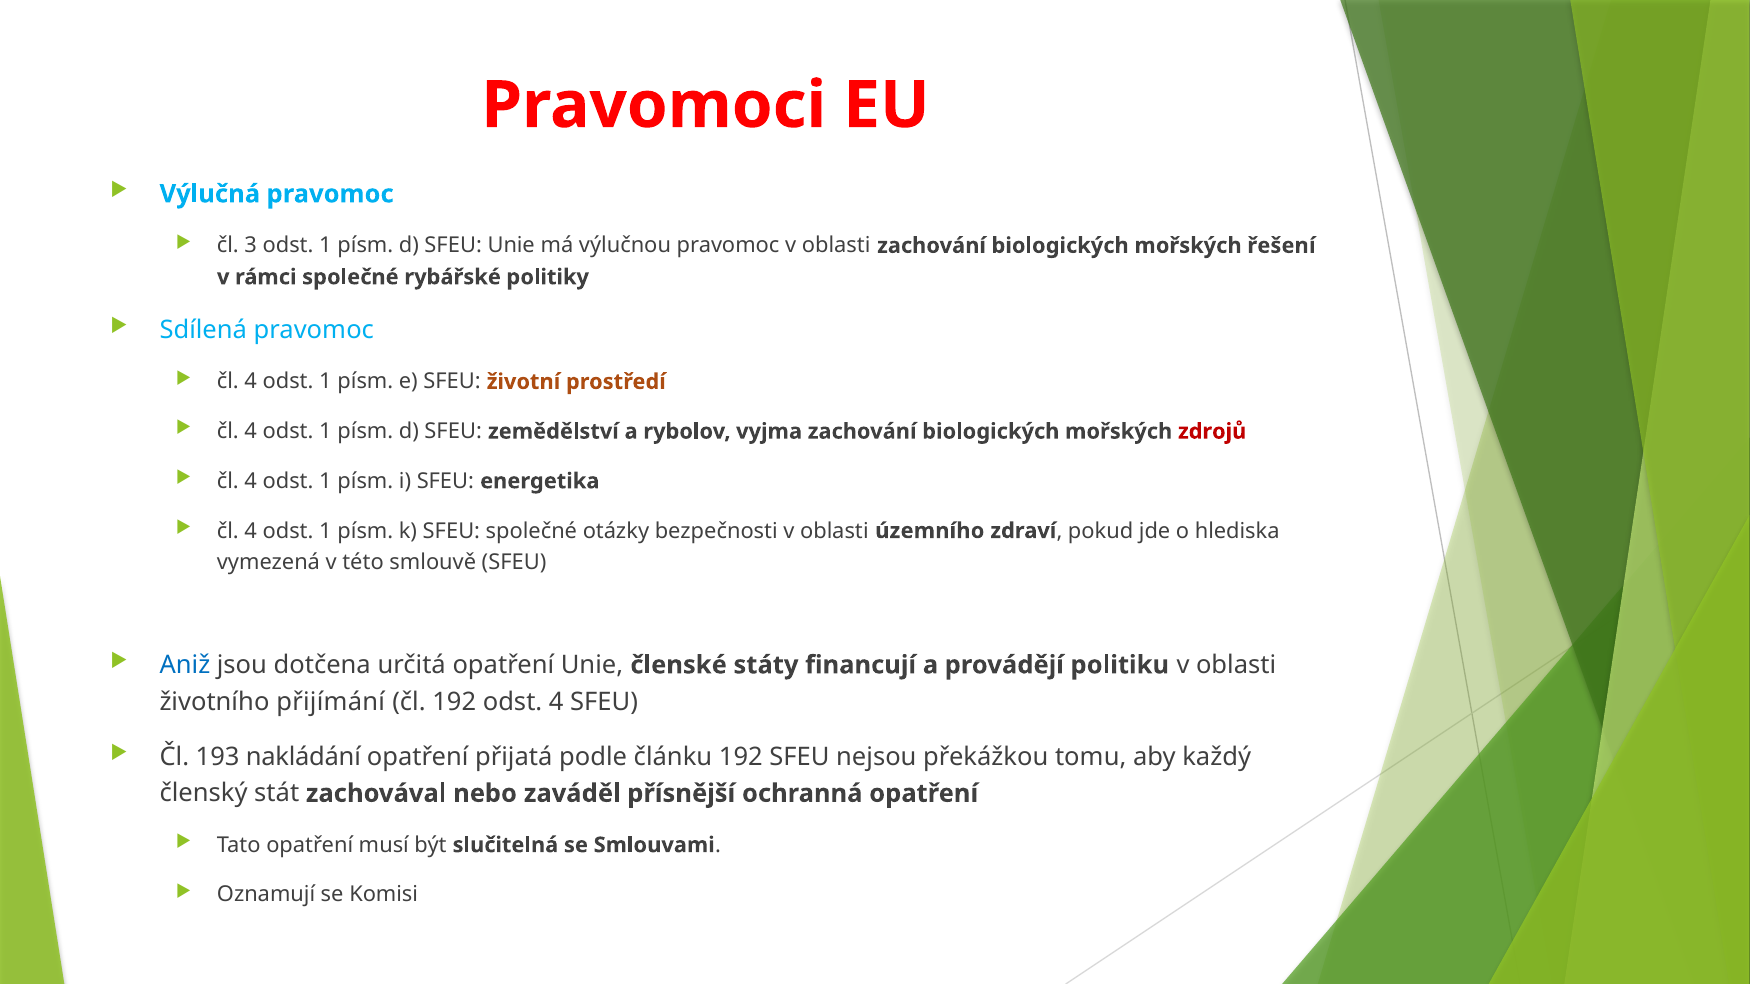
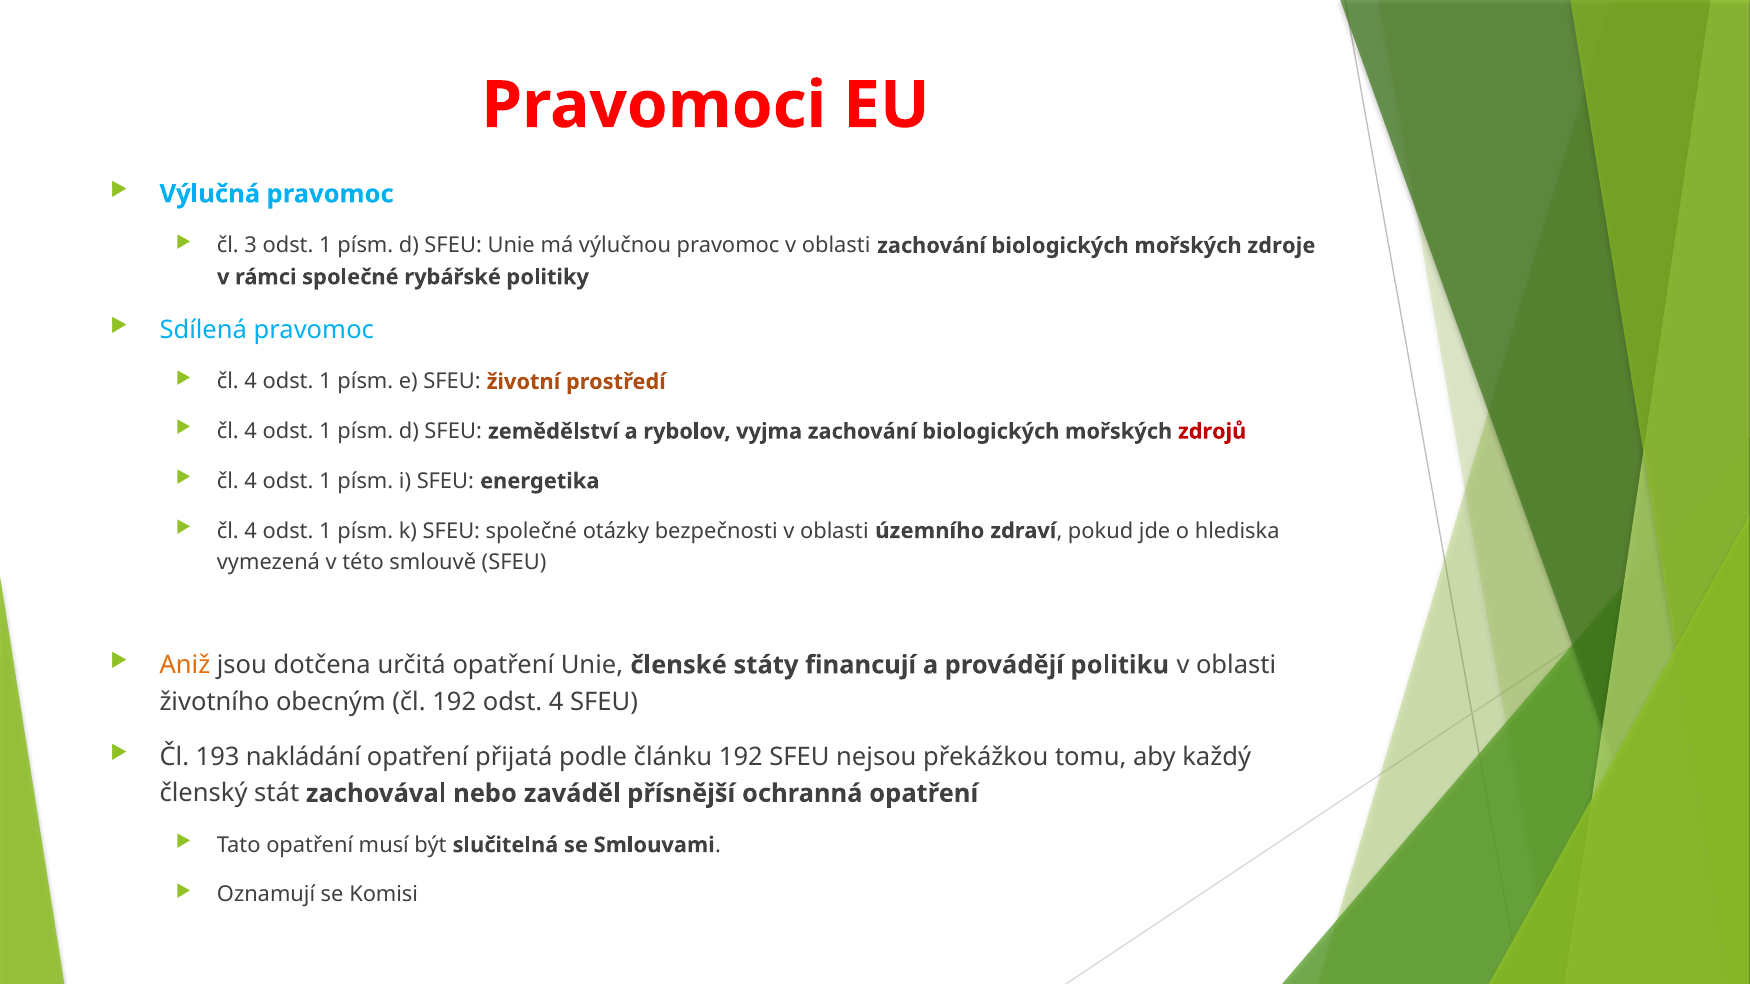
řešení: řešení -> zdroje
Aniž colour: blue -> orange
přijímání: přijímání -> obecným
